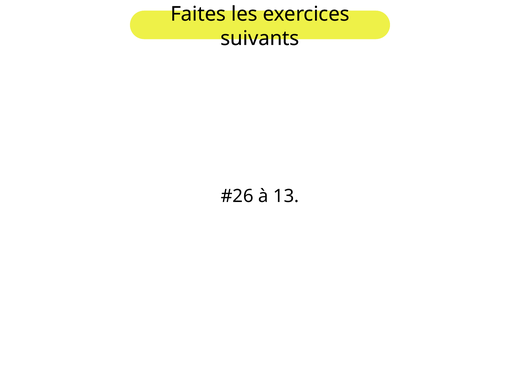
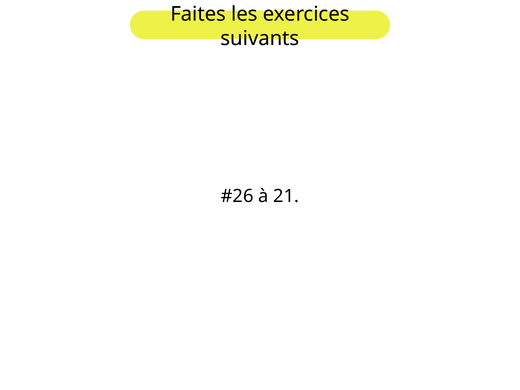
13: 13 -> 21
